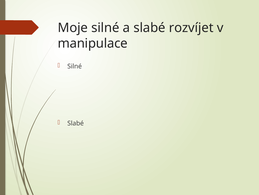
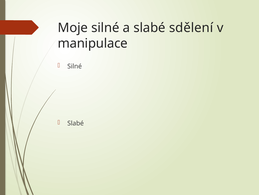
rozvíjet: rozvíjet -> sdělení
